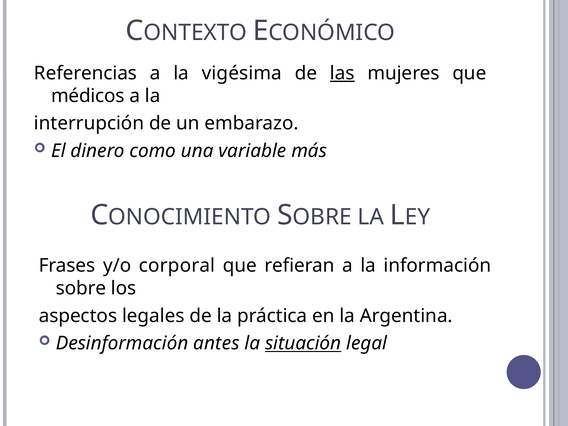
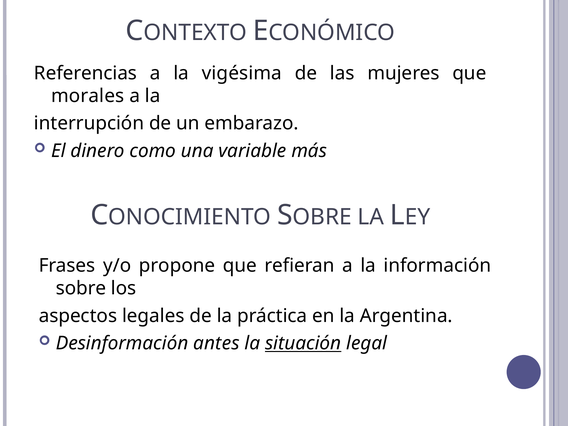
las underline: present -> none
médicos: médicos -> morales
corporal: corporal -> propone
